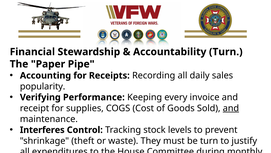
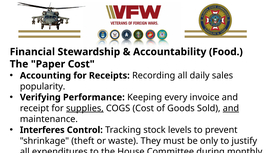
Accountability Turn: Turn -> Food
Paper Pipe: Pipe -> Cost
supplies underline: none -> present
be turn: turn -> only
